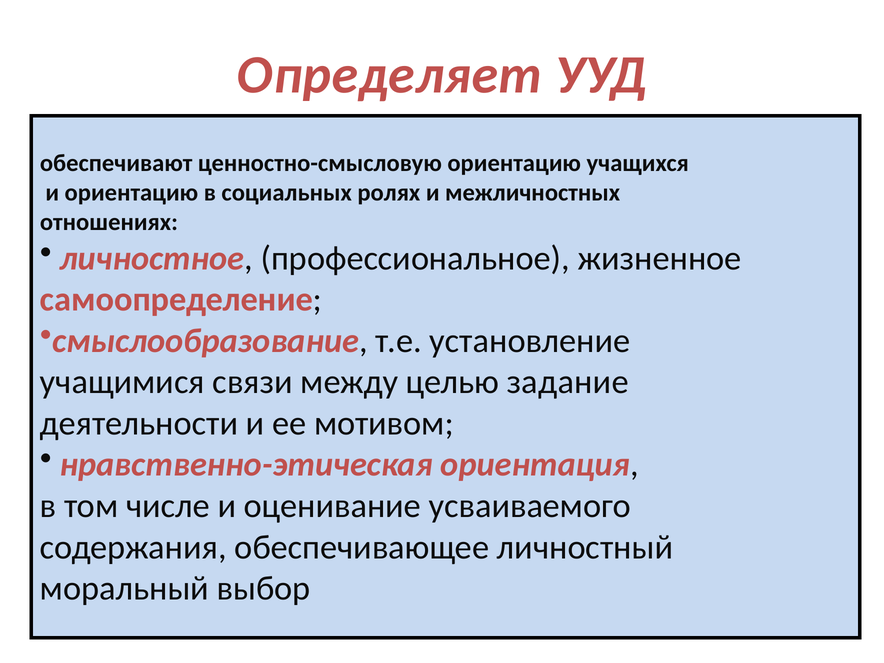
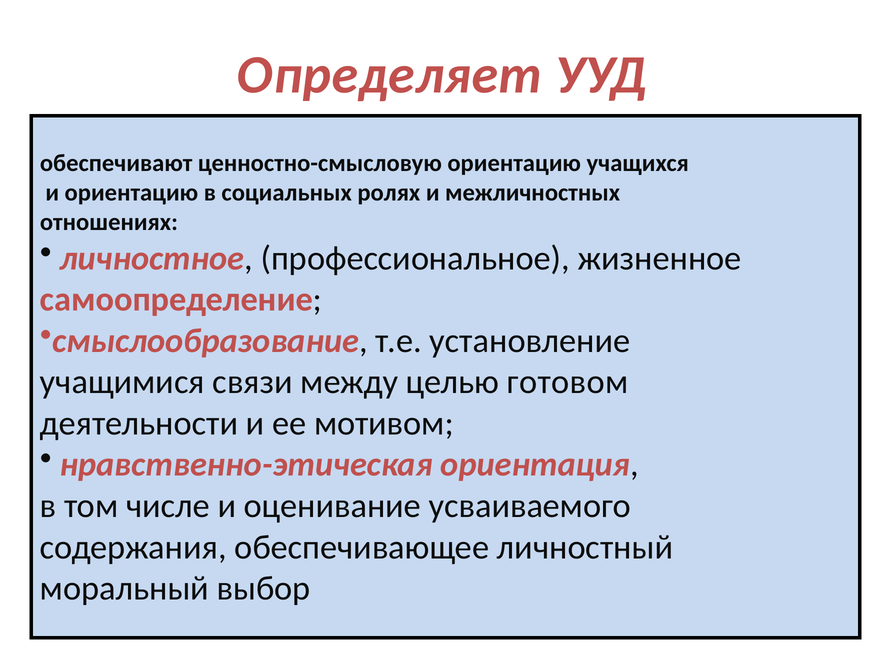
задание: задание -> готовом
